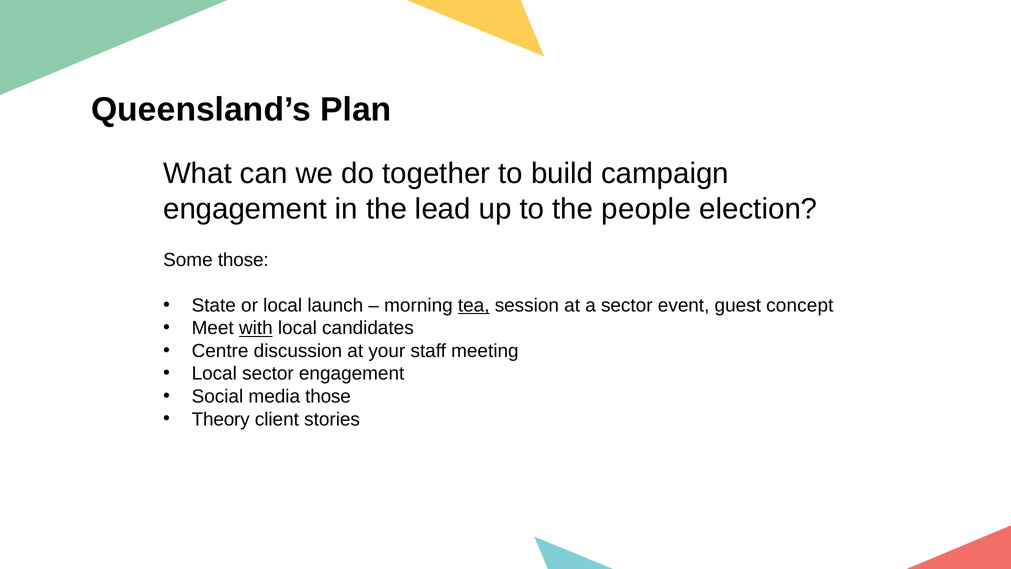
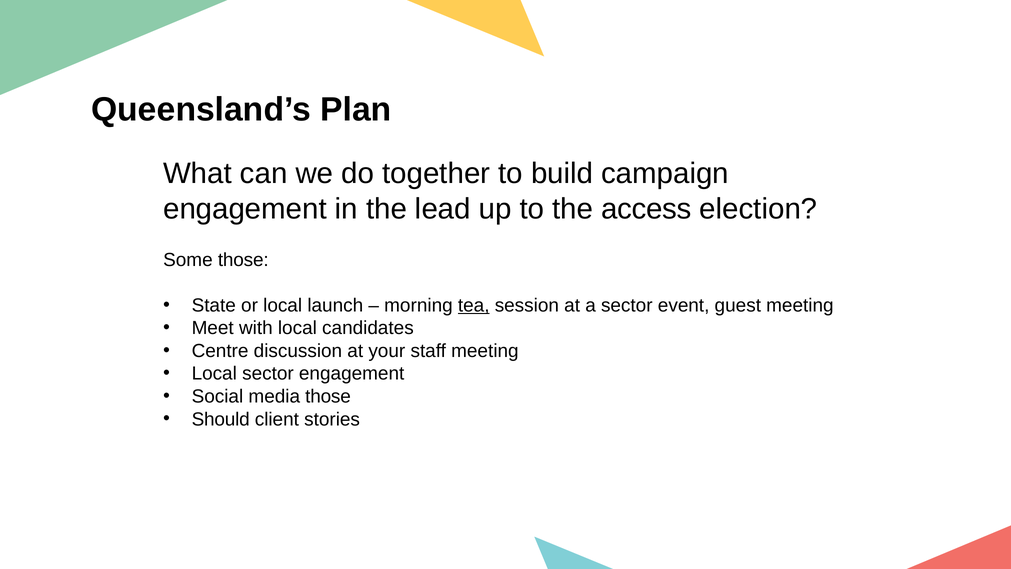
people: people -> access
guest concept: concept -> meeting
with underline: present -> none
Theory: Theory -> Should
